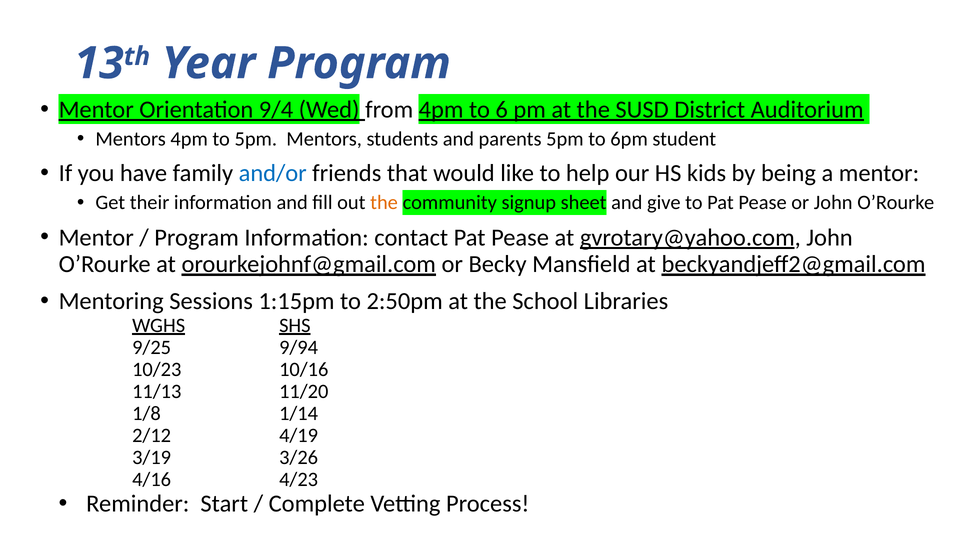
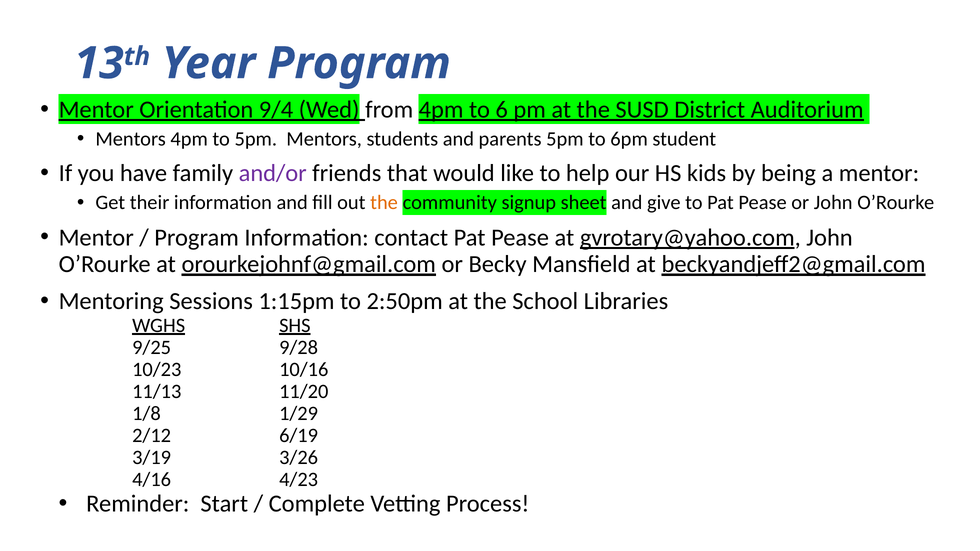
and/or colour: blue -> purple
9/94: 9/94 -> 9/28
1/14: 1/14 -> 1/29
4/19: 4/19 -> 6/19
